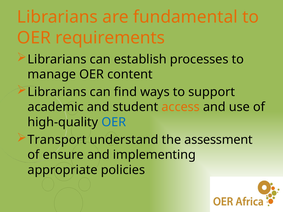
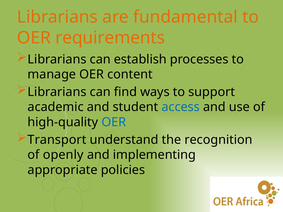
access colour: orange -> blue
assessment: assessment -> recognition
ensure: ensure -> openly
